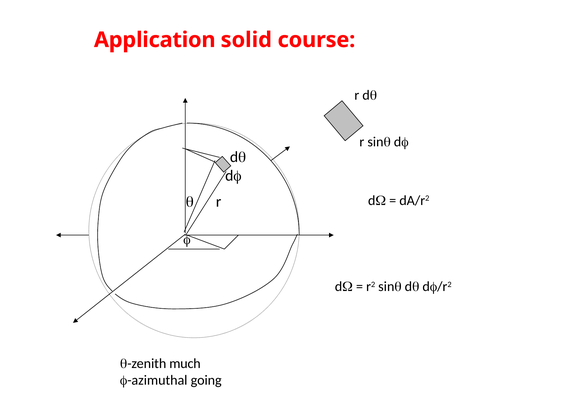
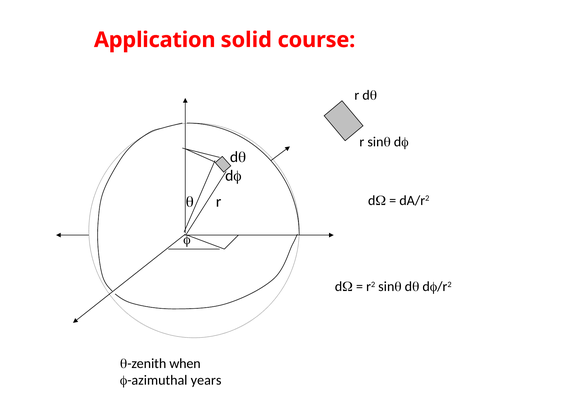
much: much -> when
going: going -> years
